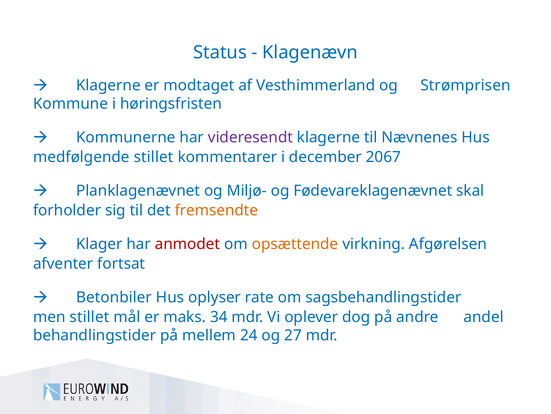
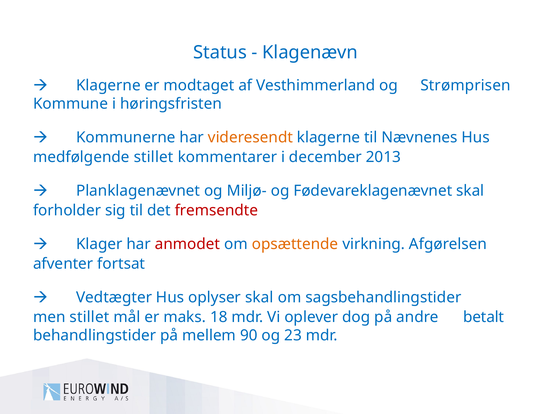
videresendt colour: purple -> orange
2067: 2067 -> 2013
fremsendte colour: orange -> red
Betonbiler: Betonbiler -> Vedtægter
oplyser rate: rate -> skal
34: 34 -> 18
andel: andel -> betalt
24: 24 -> 90
27: 27 -> 23
